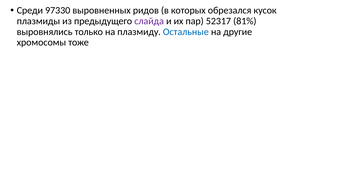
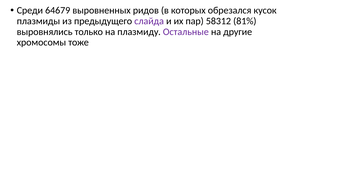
97330: 97330 -> 64679
52317: 52317 -> 58312
Остальные colour: blue -> purple
